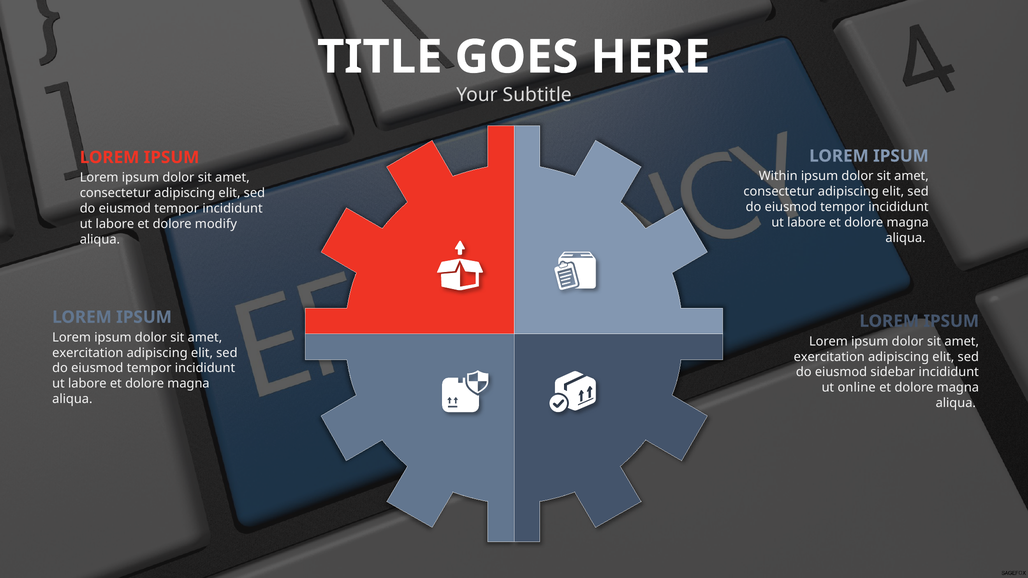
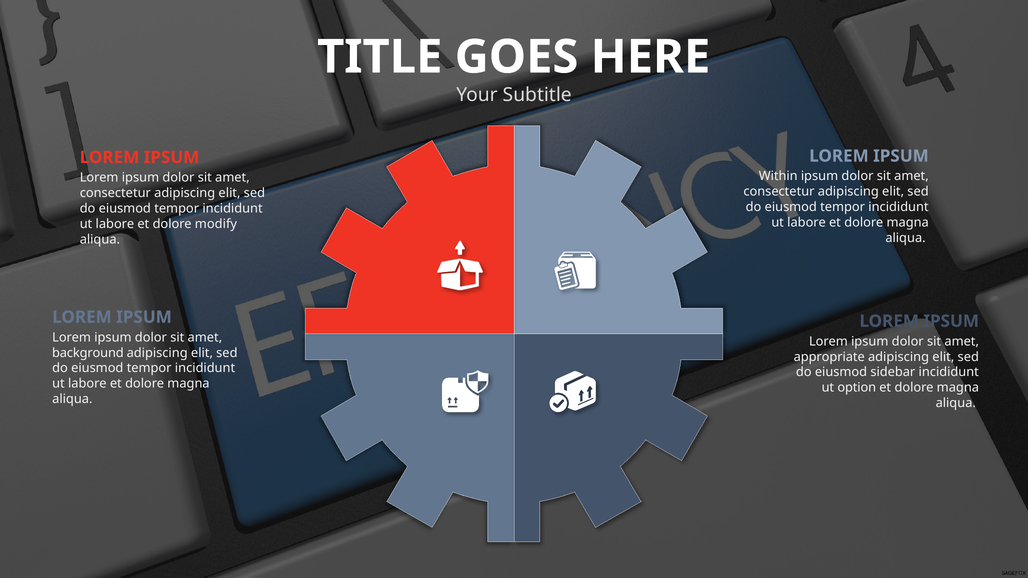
exercitation at (88, 353): exercitation -> background
exercitation at (829, 357): exercitation -> appropriate
online: online -> option
